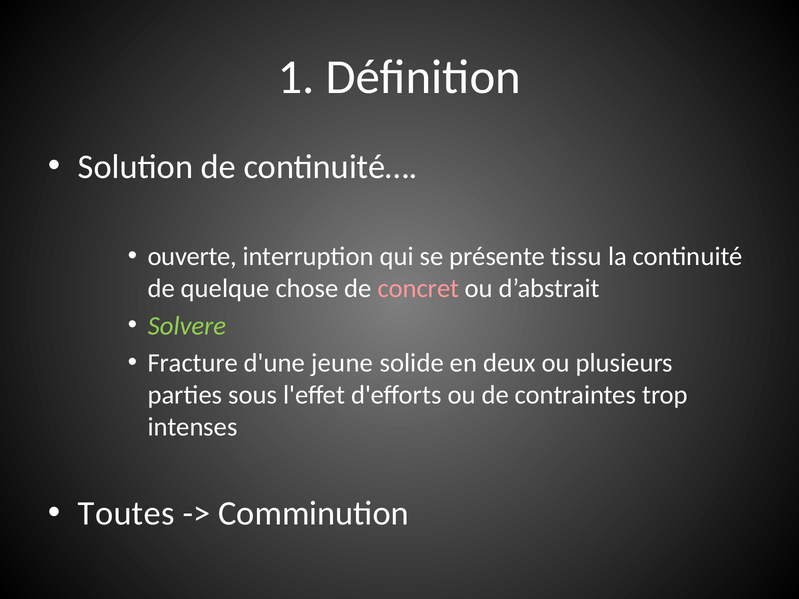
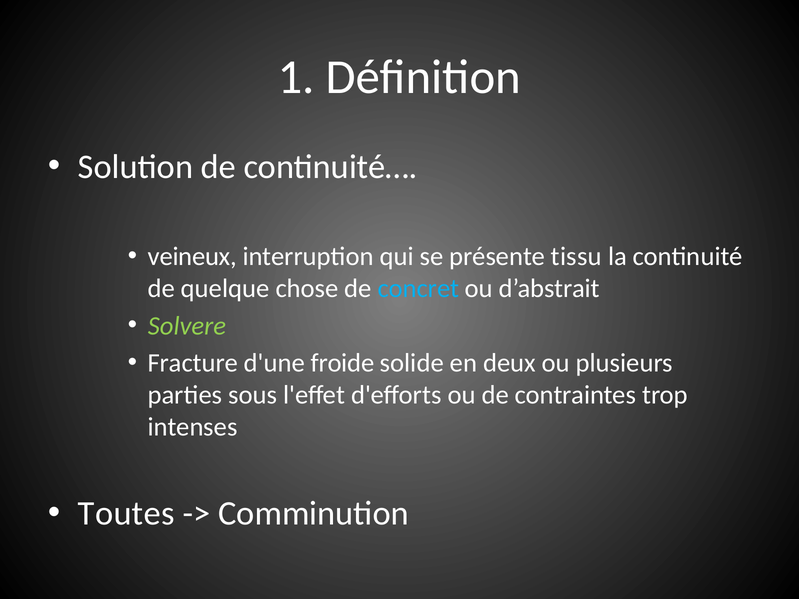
ouverte: ouverte -> veineux
concret colour: pink -> light blue
jeune: jeune -> froide
